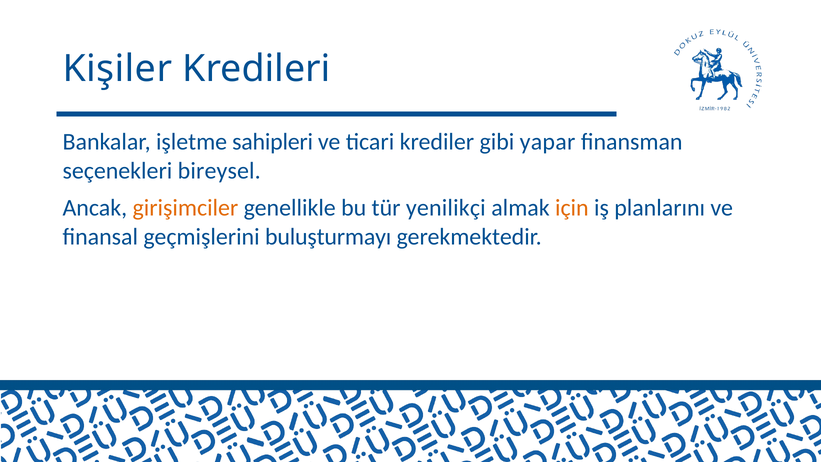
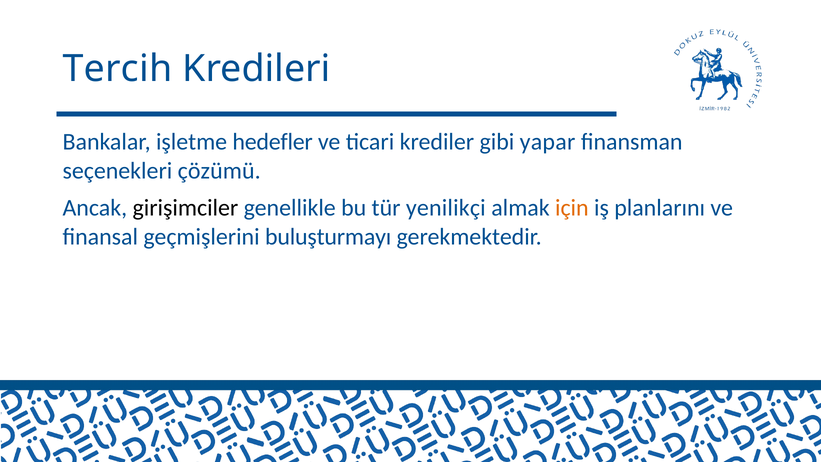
Kişiler: Kişiler -> Tercih
sahipleri: sahipleri -> hedefler
bireysel: bireysel -> çözümü
girişimciler colour: orange -> black
